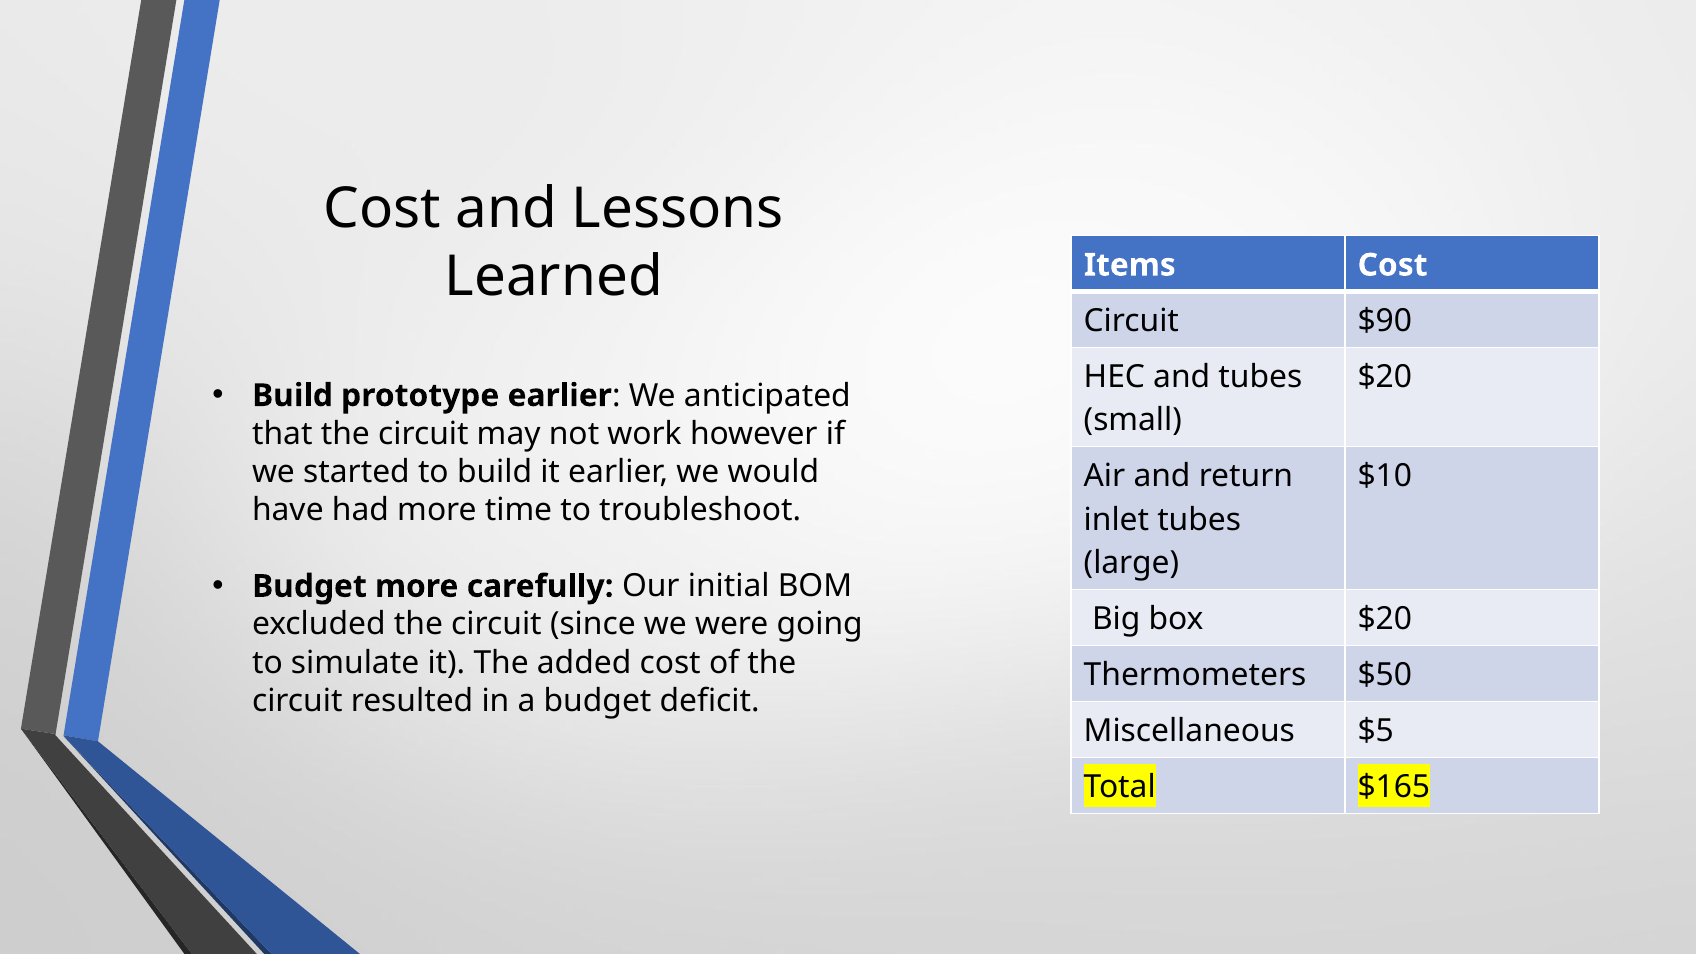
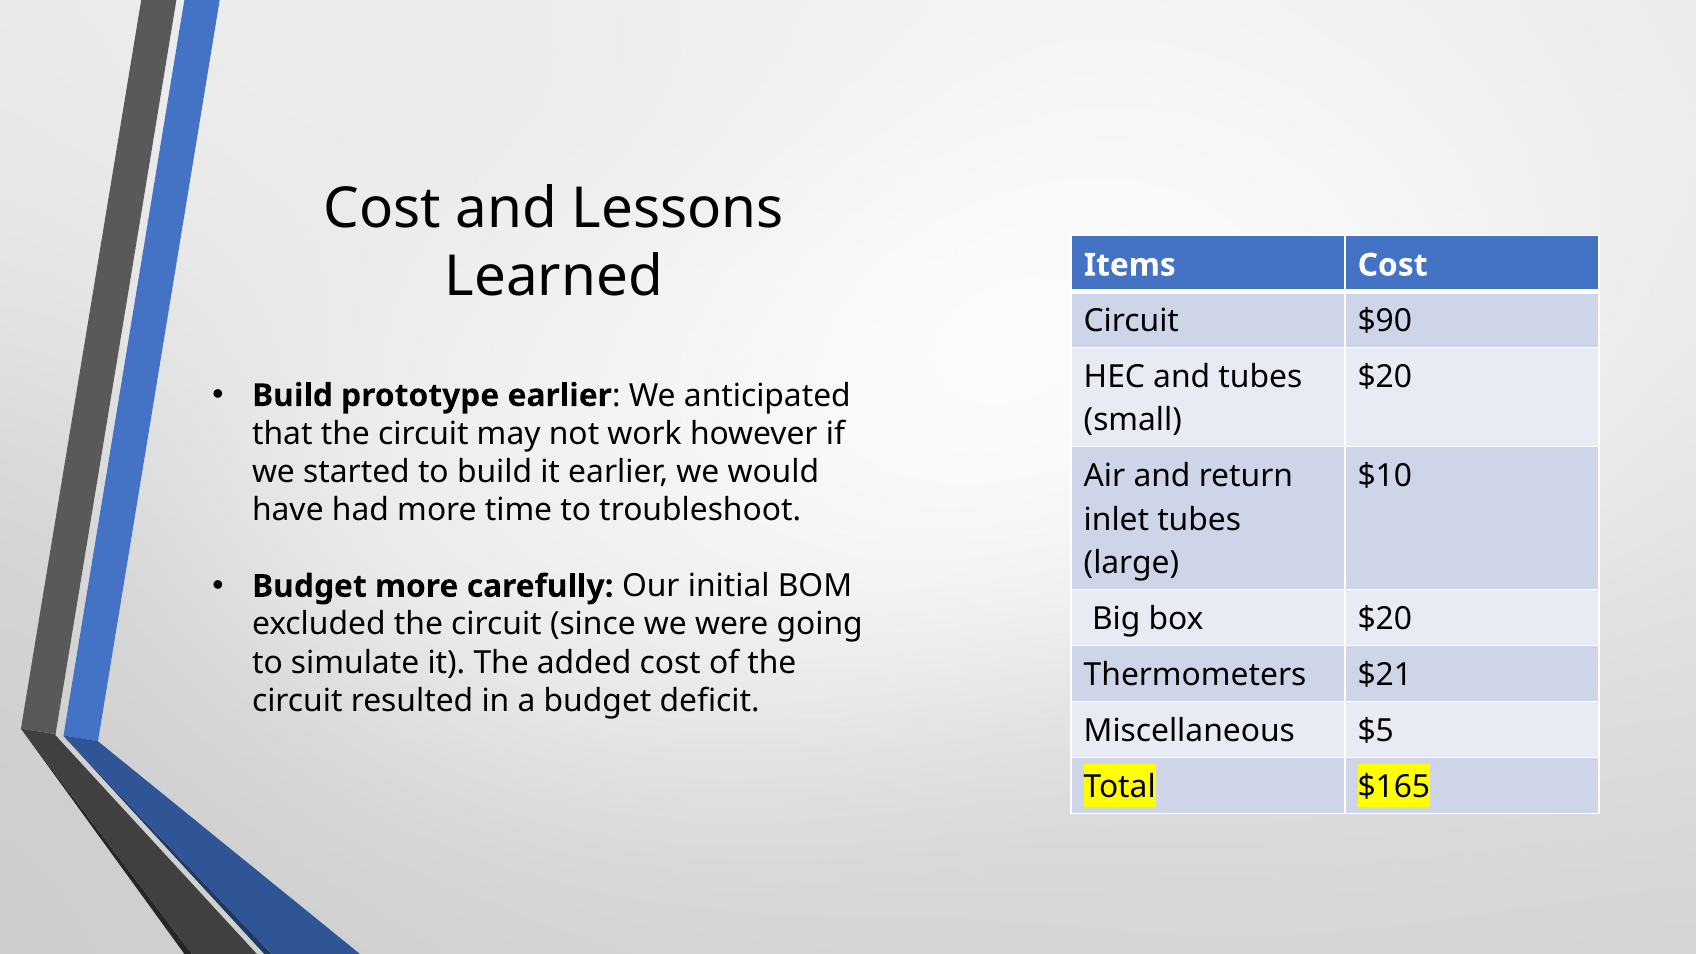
$50: $50 -> $21
